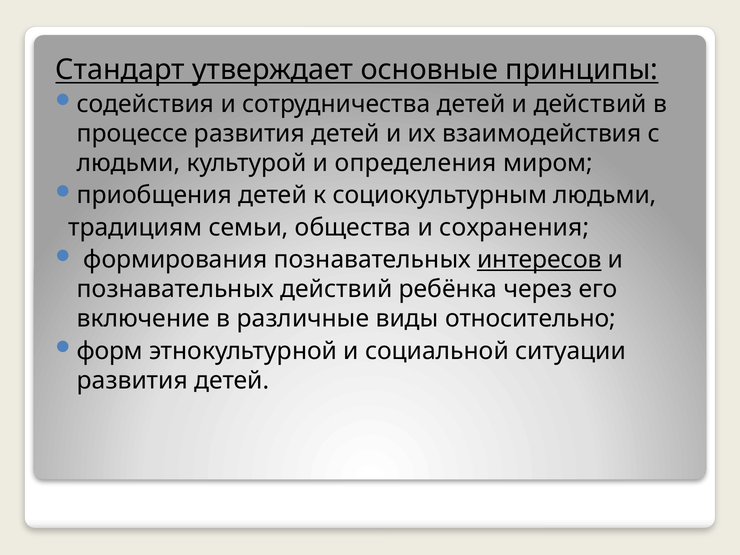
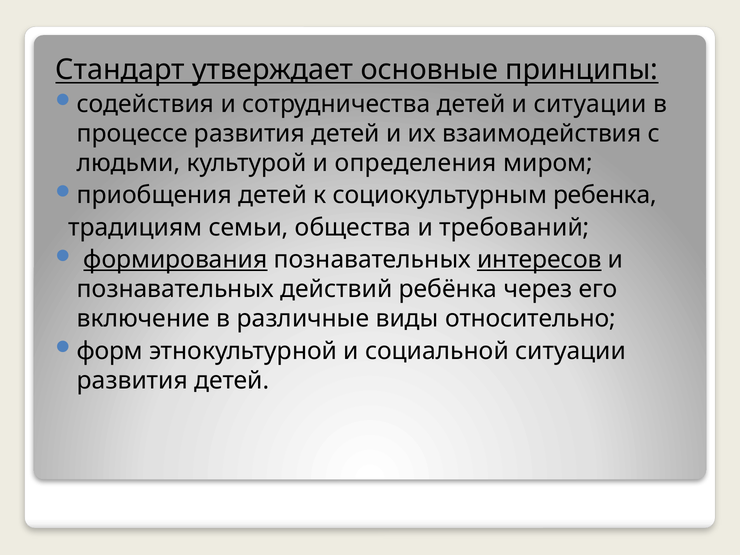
и действий: действий -> ситуации
социокультурным людьми: людьми -> ребенка
сохранения: сохранения -> требований
формирования underline: none -> present
